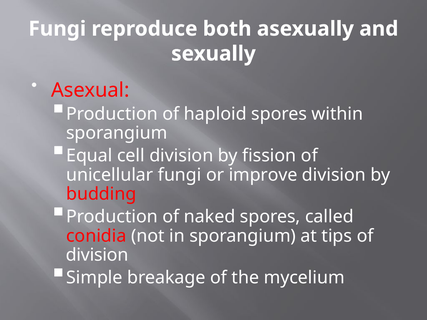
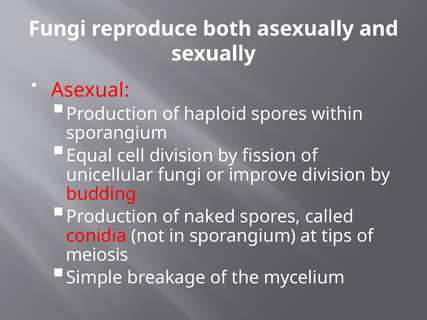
division at (97, 255): division -> meiosis
